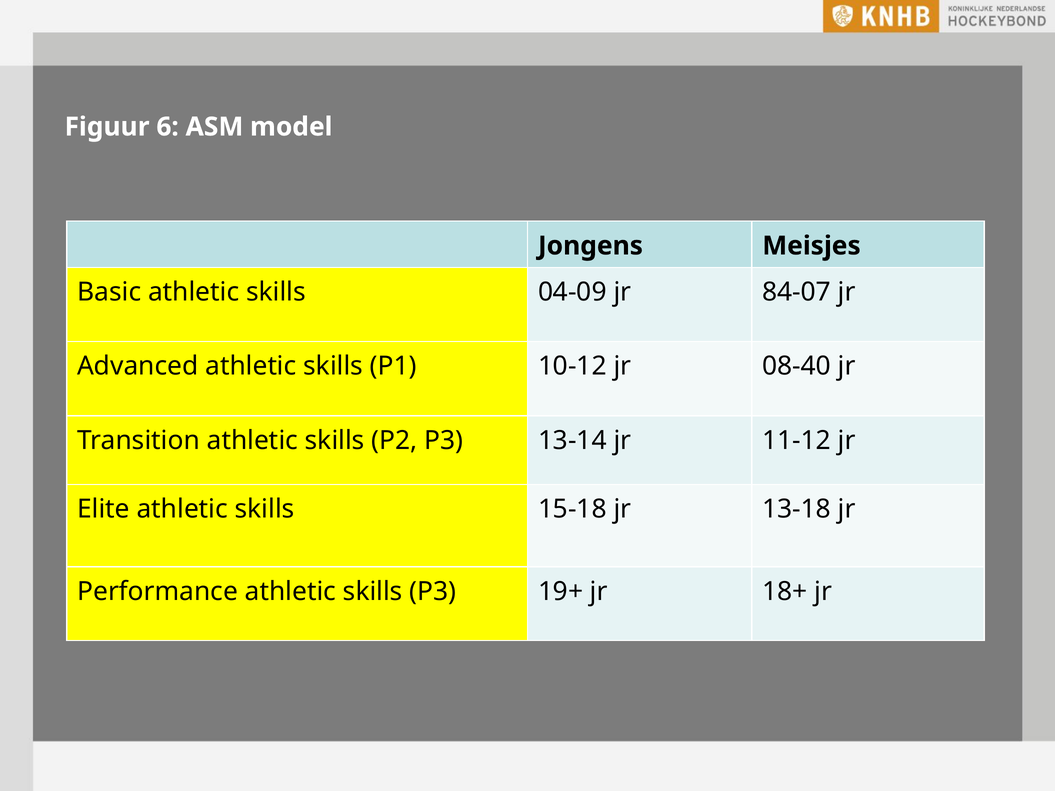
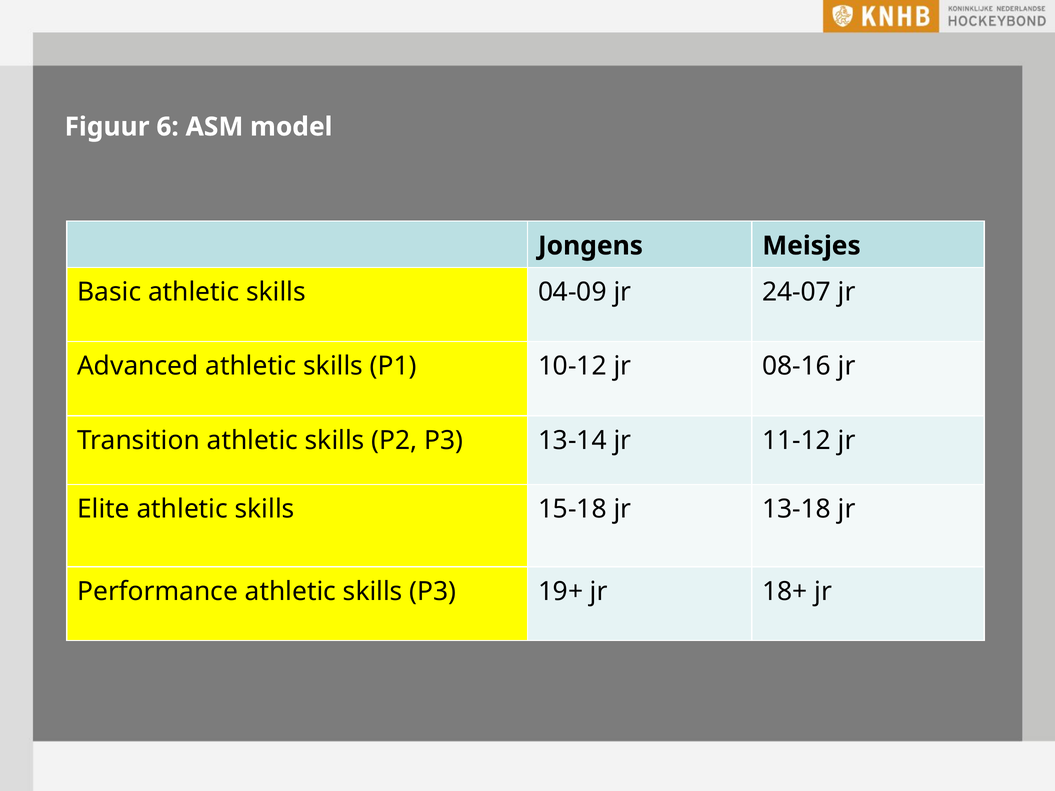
84-07: 84-07 -> 24-07
08-40: 08-40 -> 08-16
